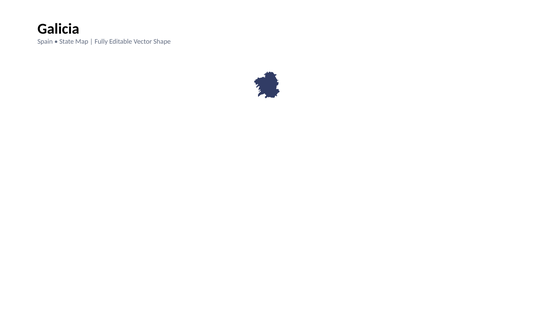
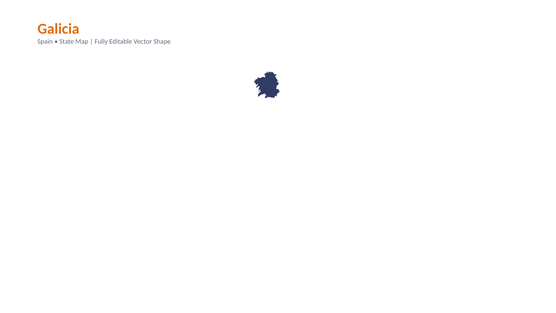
Galicia colour: black -> orange
